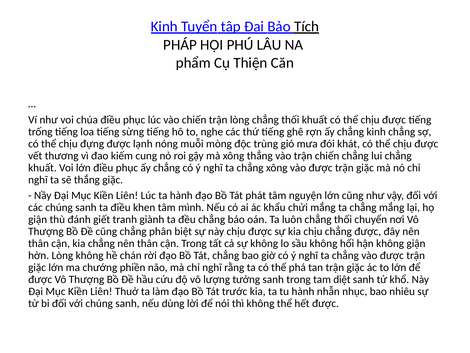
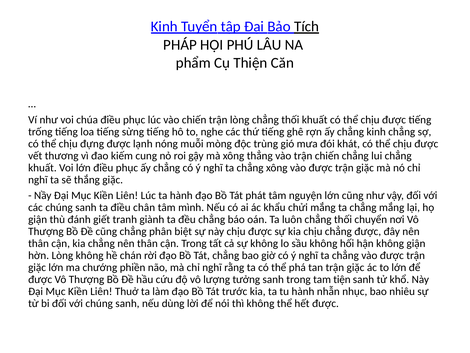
khen: khen -> chân
diệt: diệt -> tiện
